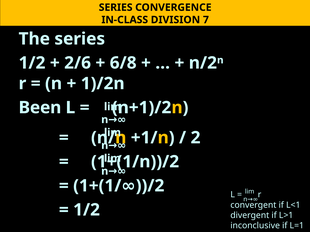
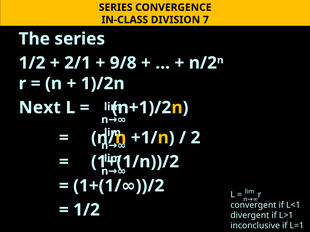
2/6: 2/6 -> 2/1
6/8: 6/8 -> 9/8
Been: Been -> Next
